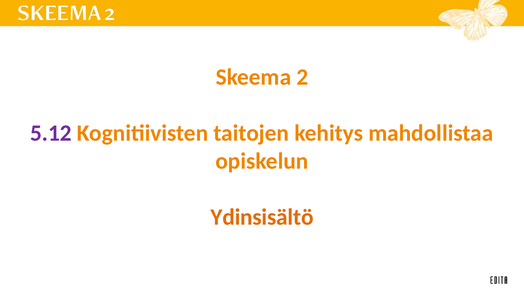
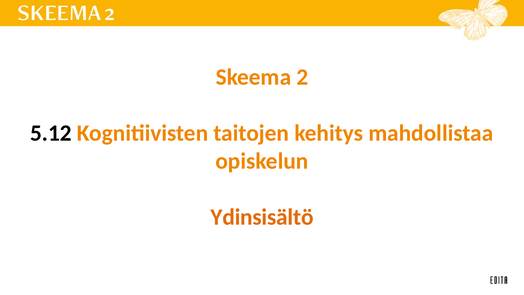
5.12 colour: purple -> black
